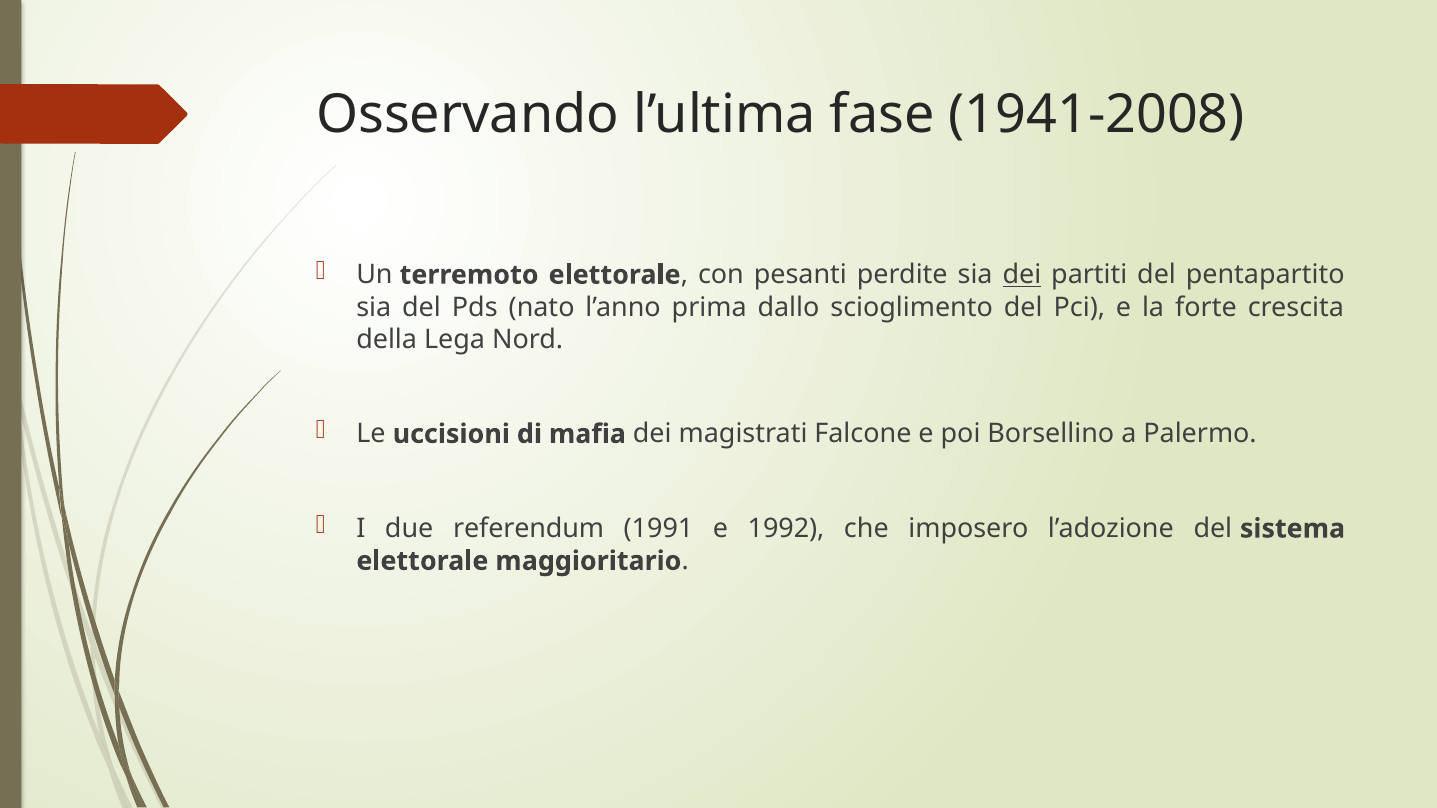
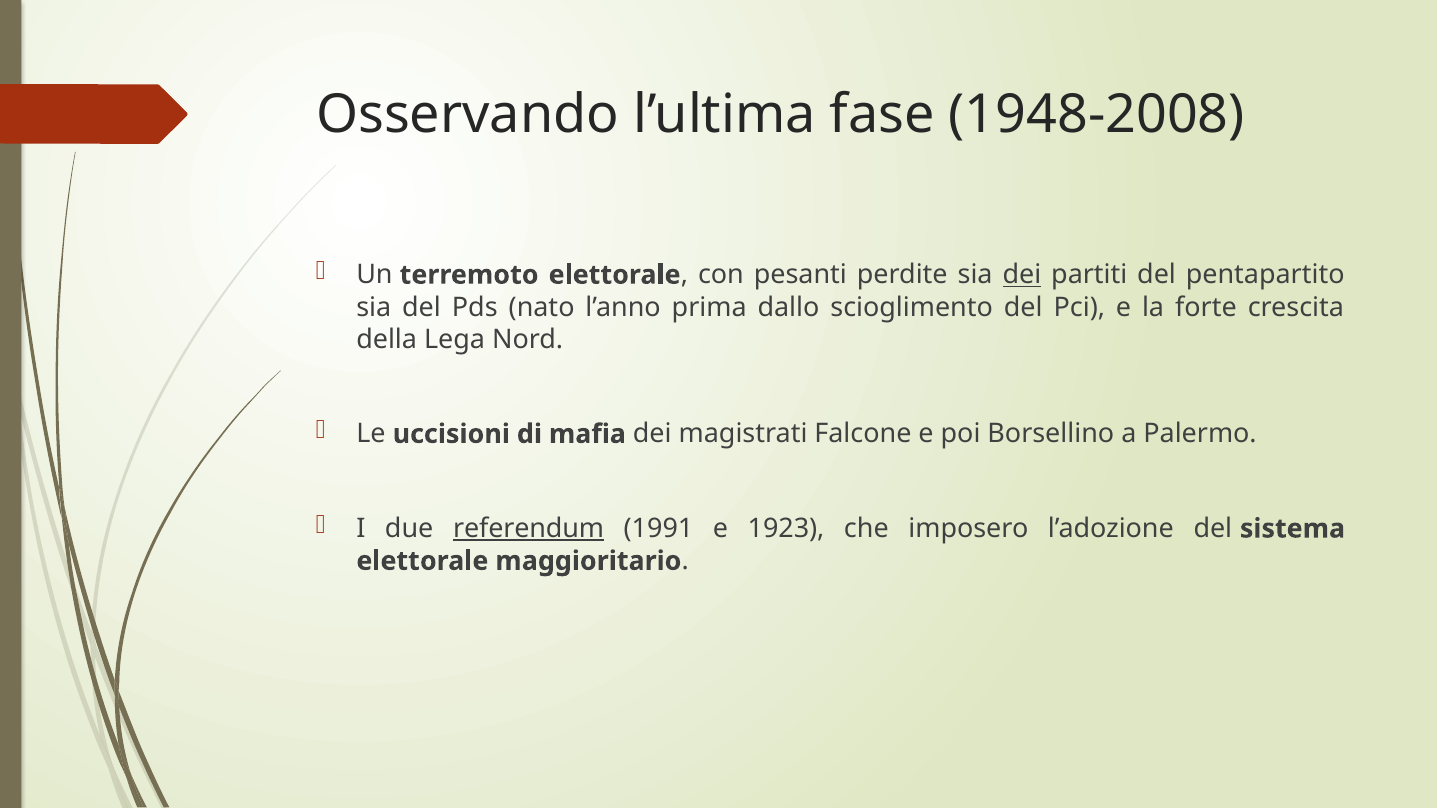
1941-2008: 1941-2008 -> 1948-2008
referendum underline: none -> present
1992: 1992 -> 1923
